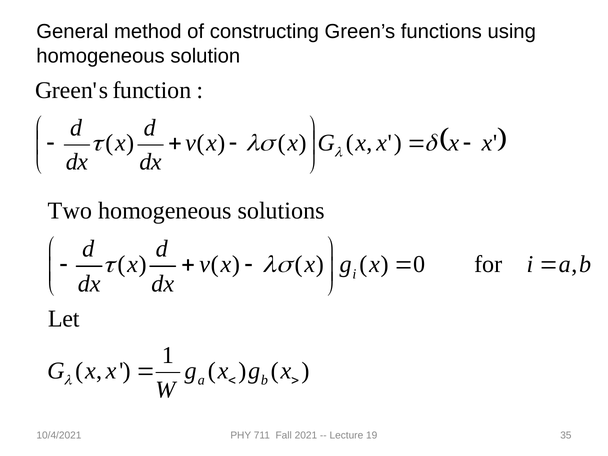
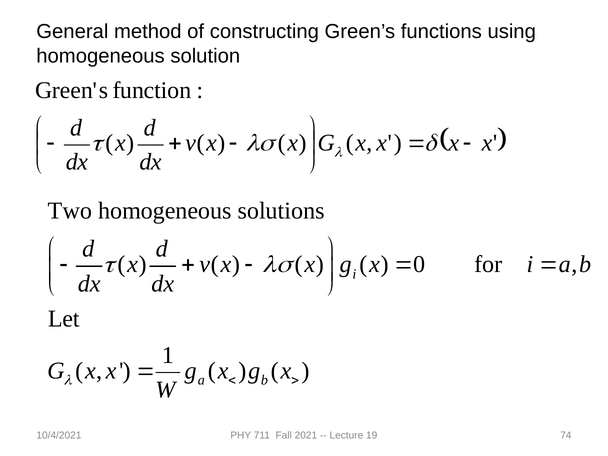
35: 35 -> 74
